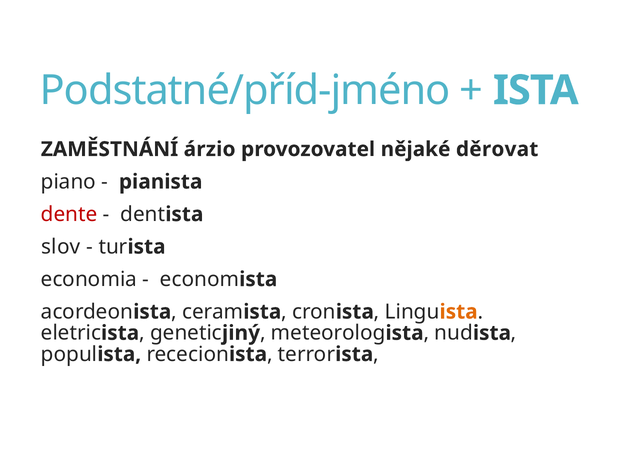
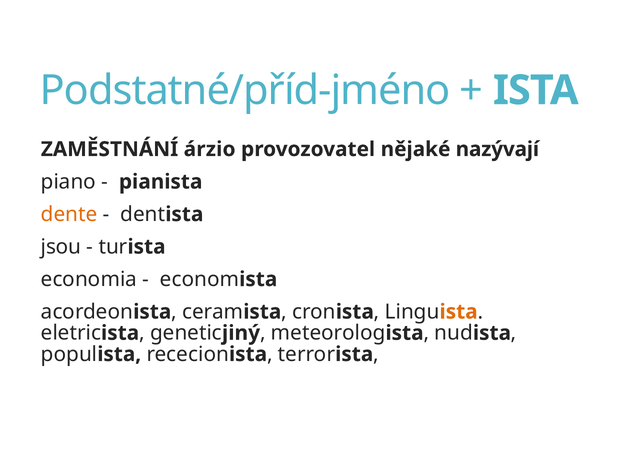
děrovat: děrovat -> nazývají
dente colour: red -> orange
slov: slov -> jsou
